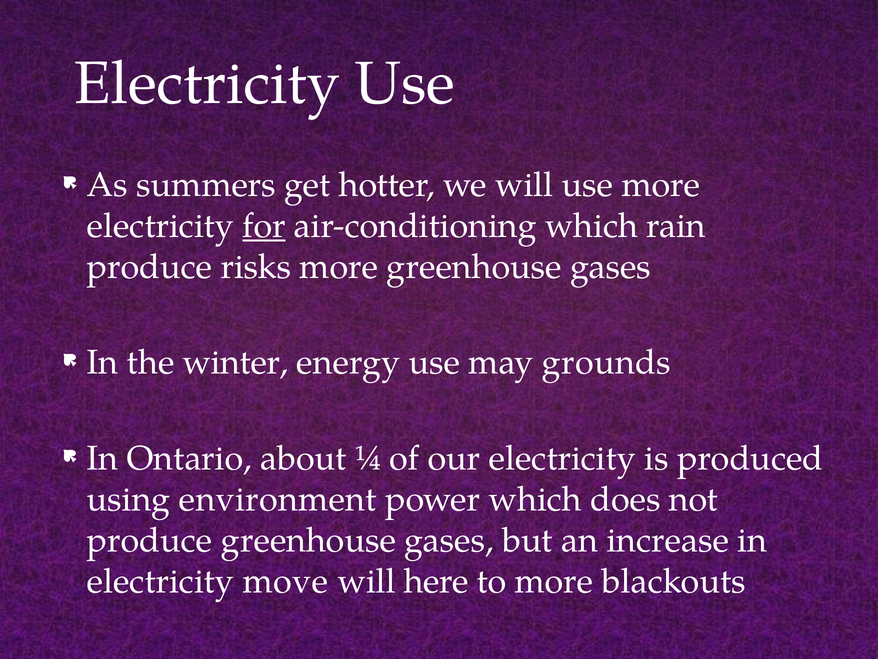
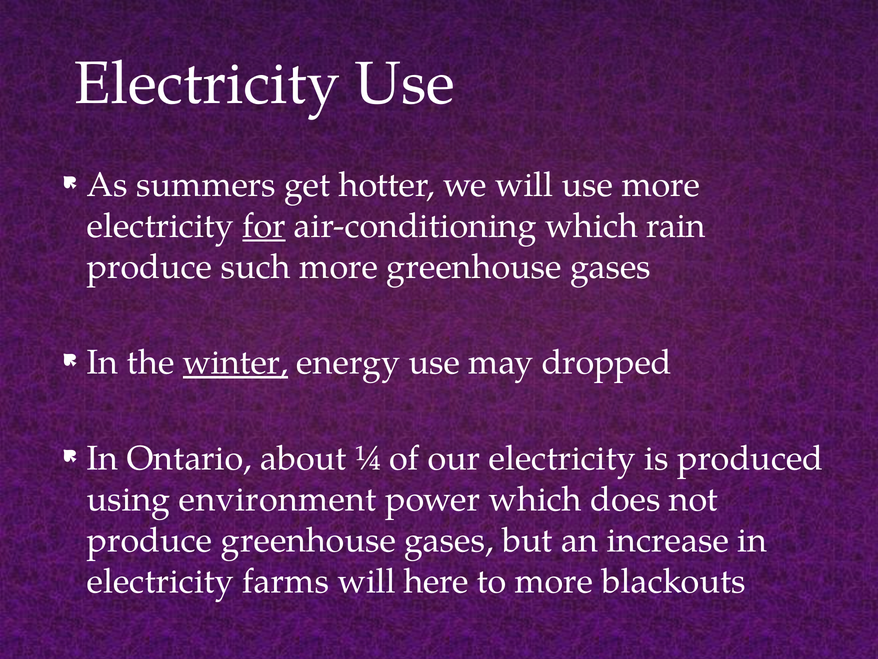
risks: risks -> such
winter underline: none -> present
grounds: grounds -> dropped
move: move -> farms
